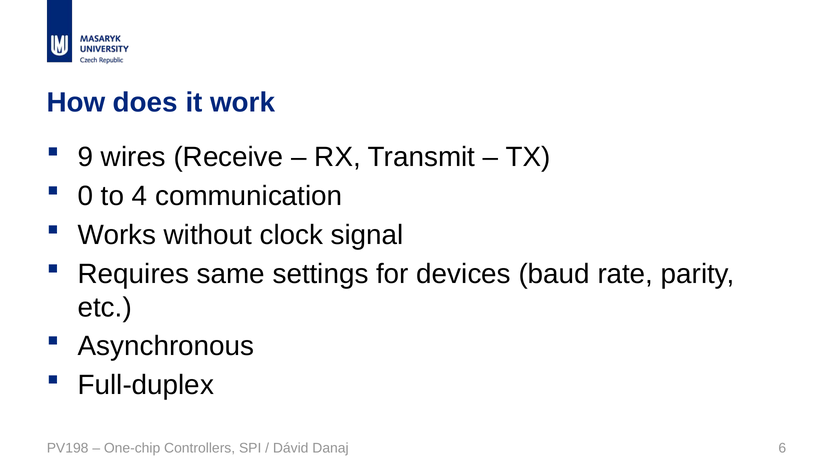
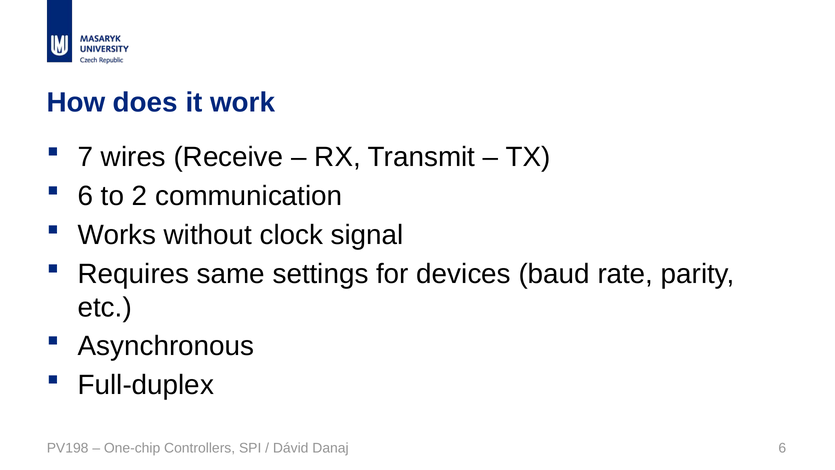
9: 9 -> 7
0 at (86, 196): 0 -> 6
4: 4 -> 2
